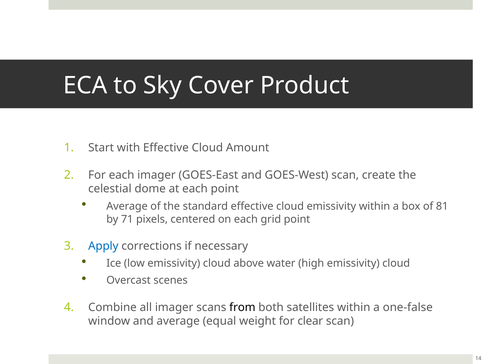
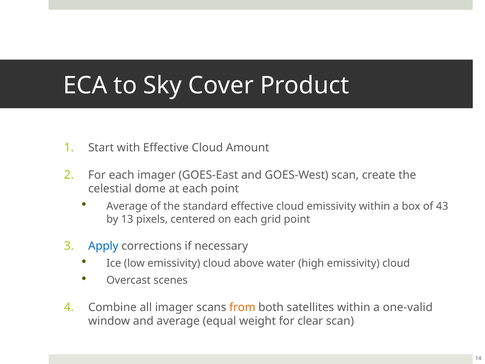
81: 81 -> 43
71: 71 -> 13
from colour: black -> orange
one-false: one-false -> one-valid
